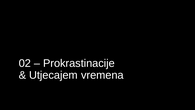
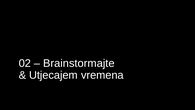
Prokrastinacije: Prokrastinacije -> Brainstormajte
